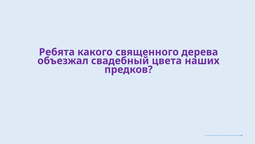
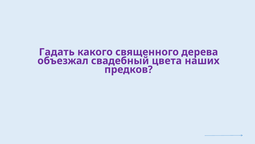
Ребята: Ребята -> Гадать
